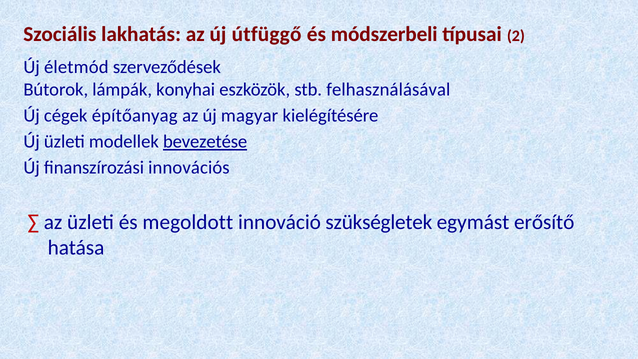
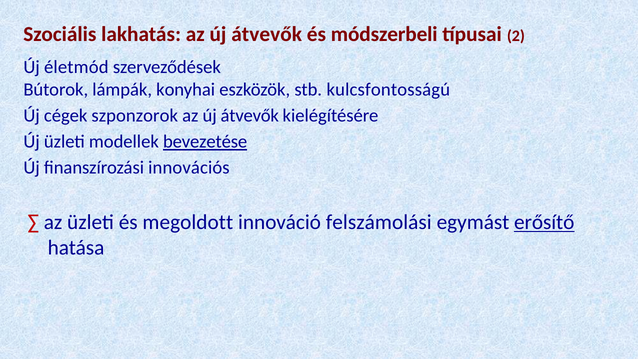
lakhatás az új útfüggő: útfüggő -> átvevők
felhasználásával: felhasználásával -> kulcsfontosságú
építőanyag: építőanyag -> szponzorok
magyar at (250, 116): magyar -> átvevők
szükségletek: szükségletek -> felszámolási
erősítő underline: none -> present
